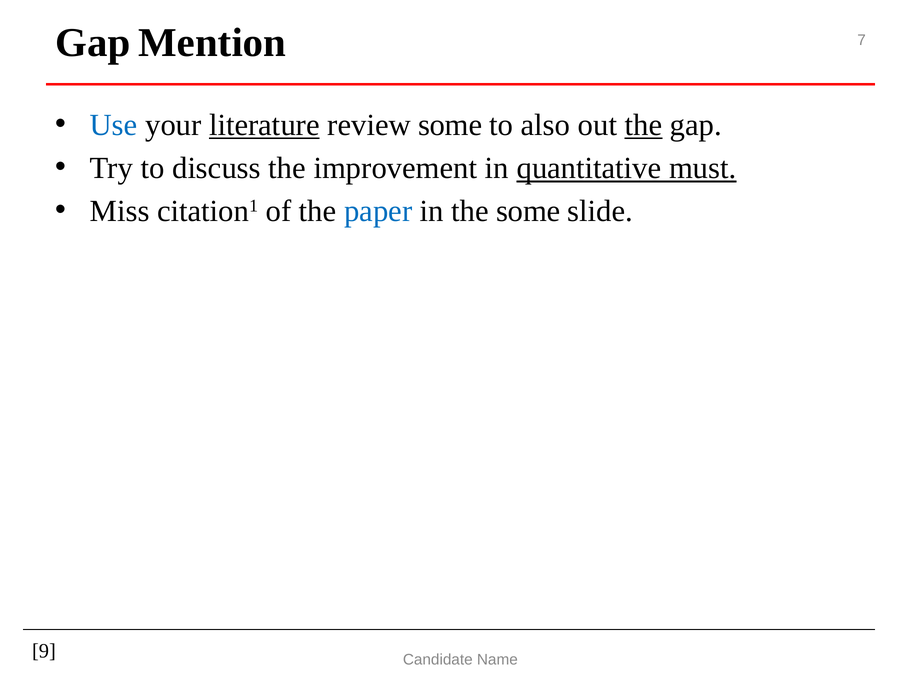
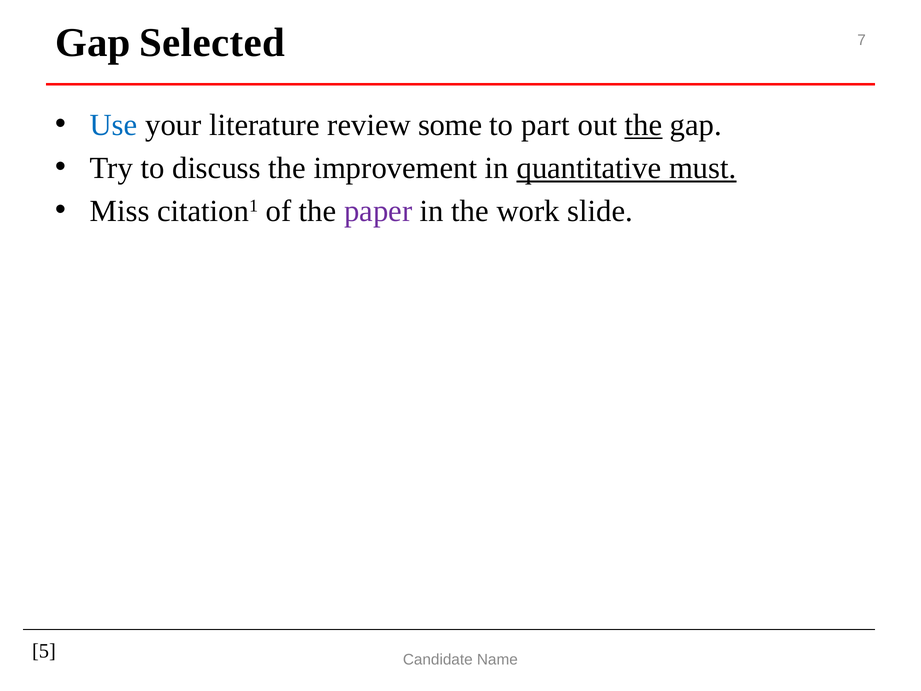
Mention: Mention -> Selected
literature underline: present -> none
also: also -> part
paper colour: blue -> purple
the some: some -> work
9: 9 -> 5
